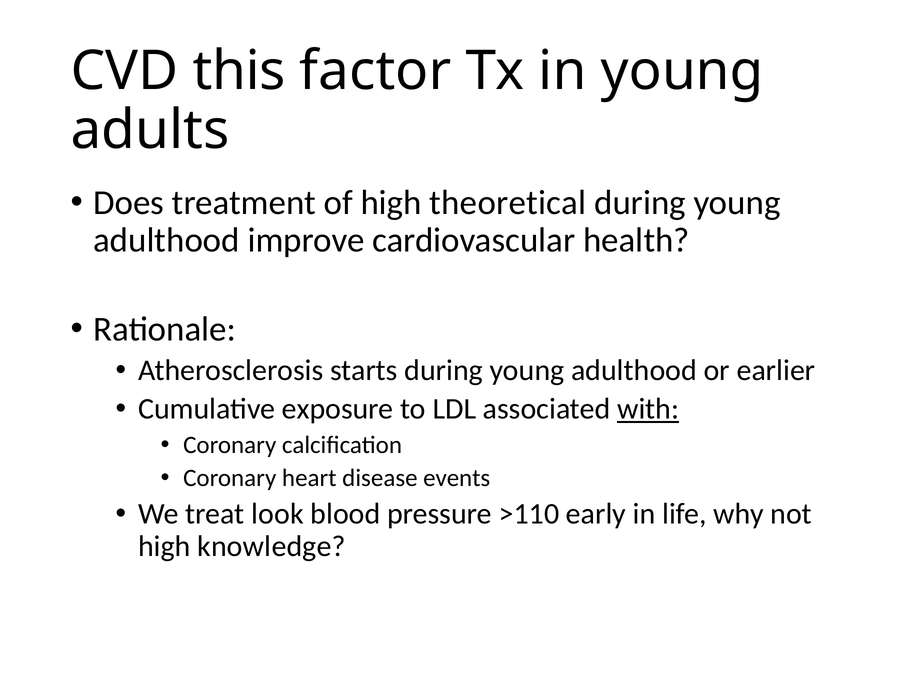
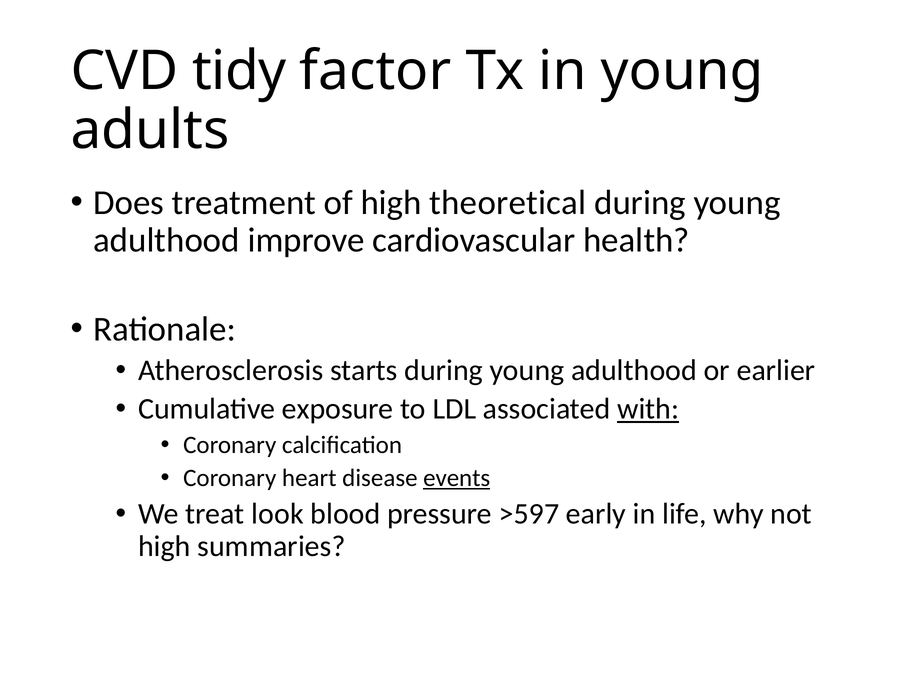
this: this -> tidy
events underline: none -> present
>110: >110 -> >597
knowledge: knowledge -> summaries
